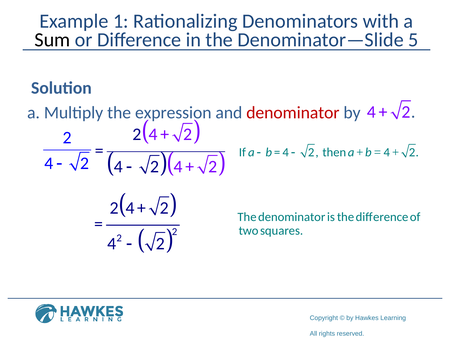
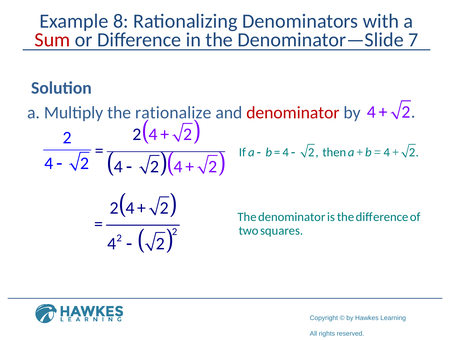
1: 1 -> 8
Sum colour: black -> red
5: 5 -> 7
expression: expression -> rationalize
